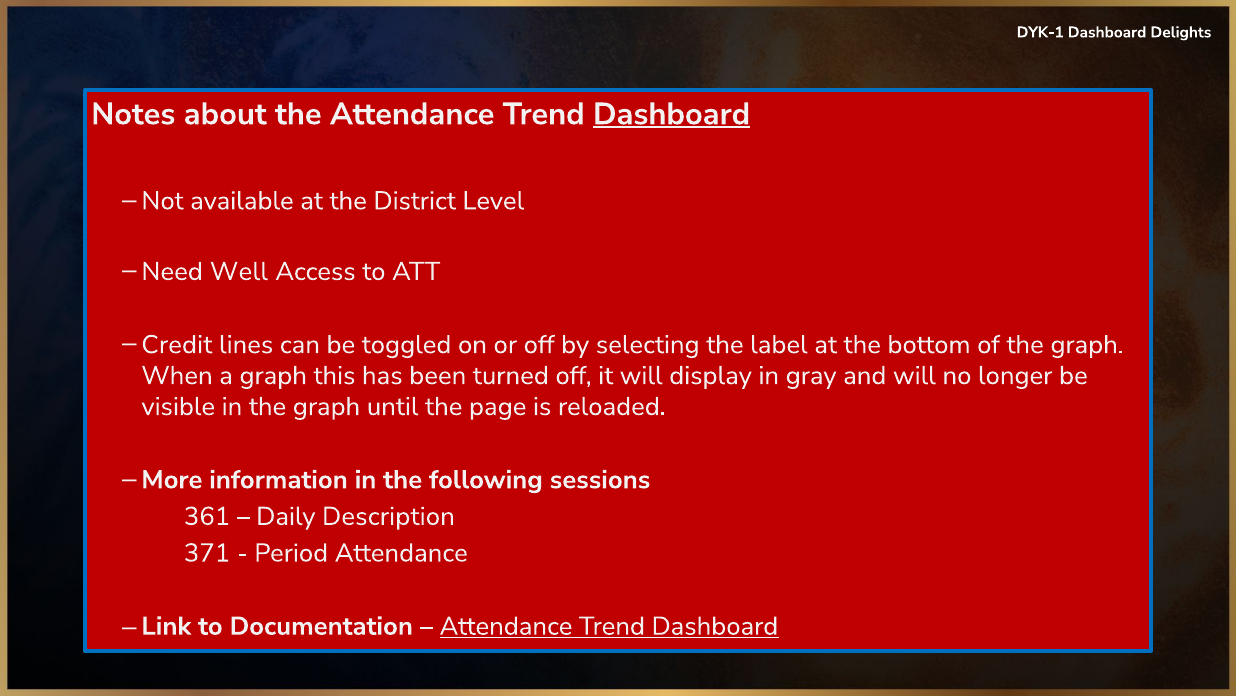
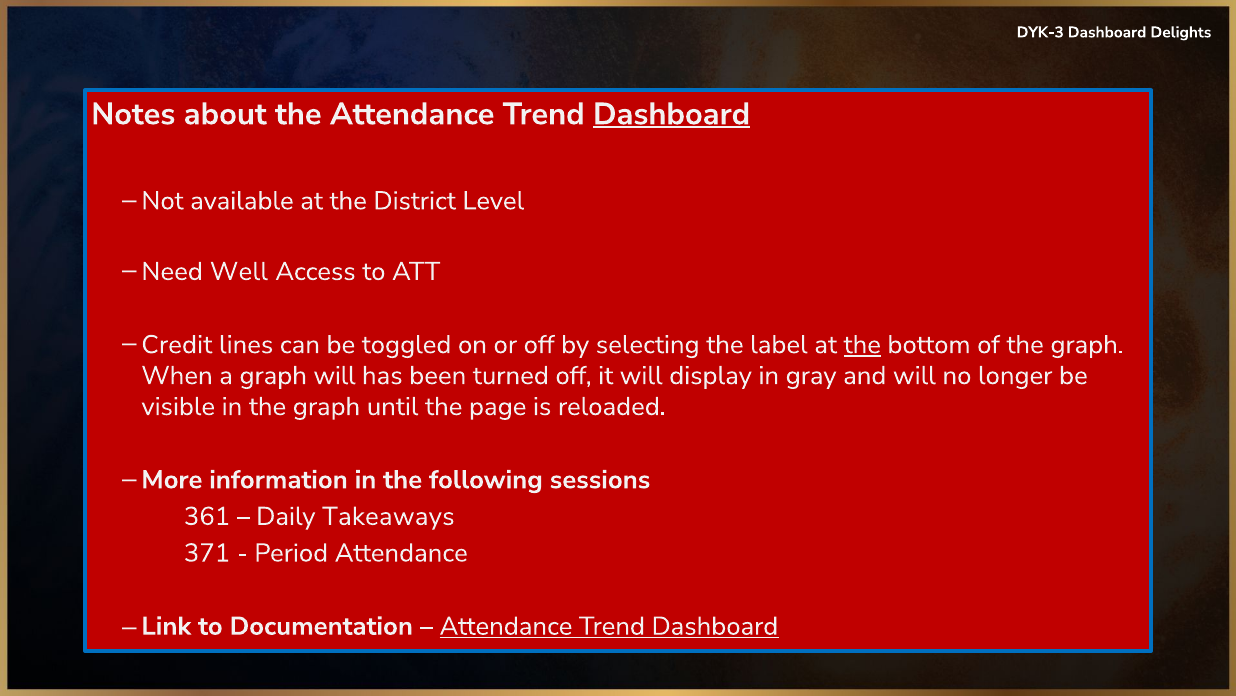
DYK-1: DYK-1 -> DYK-3
the at (862, 344) underline: none -> present
graph this: this -> will
Description: Description -> Takeaways
